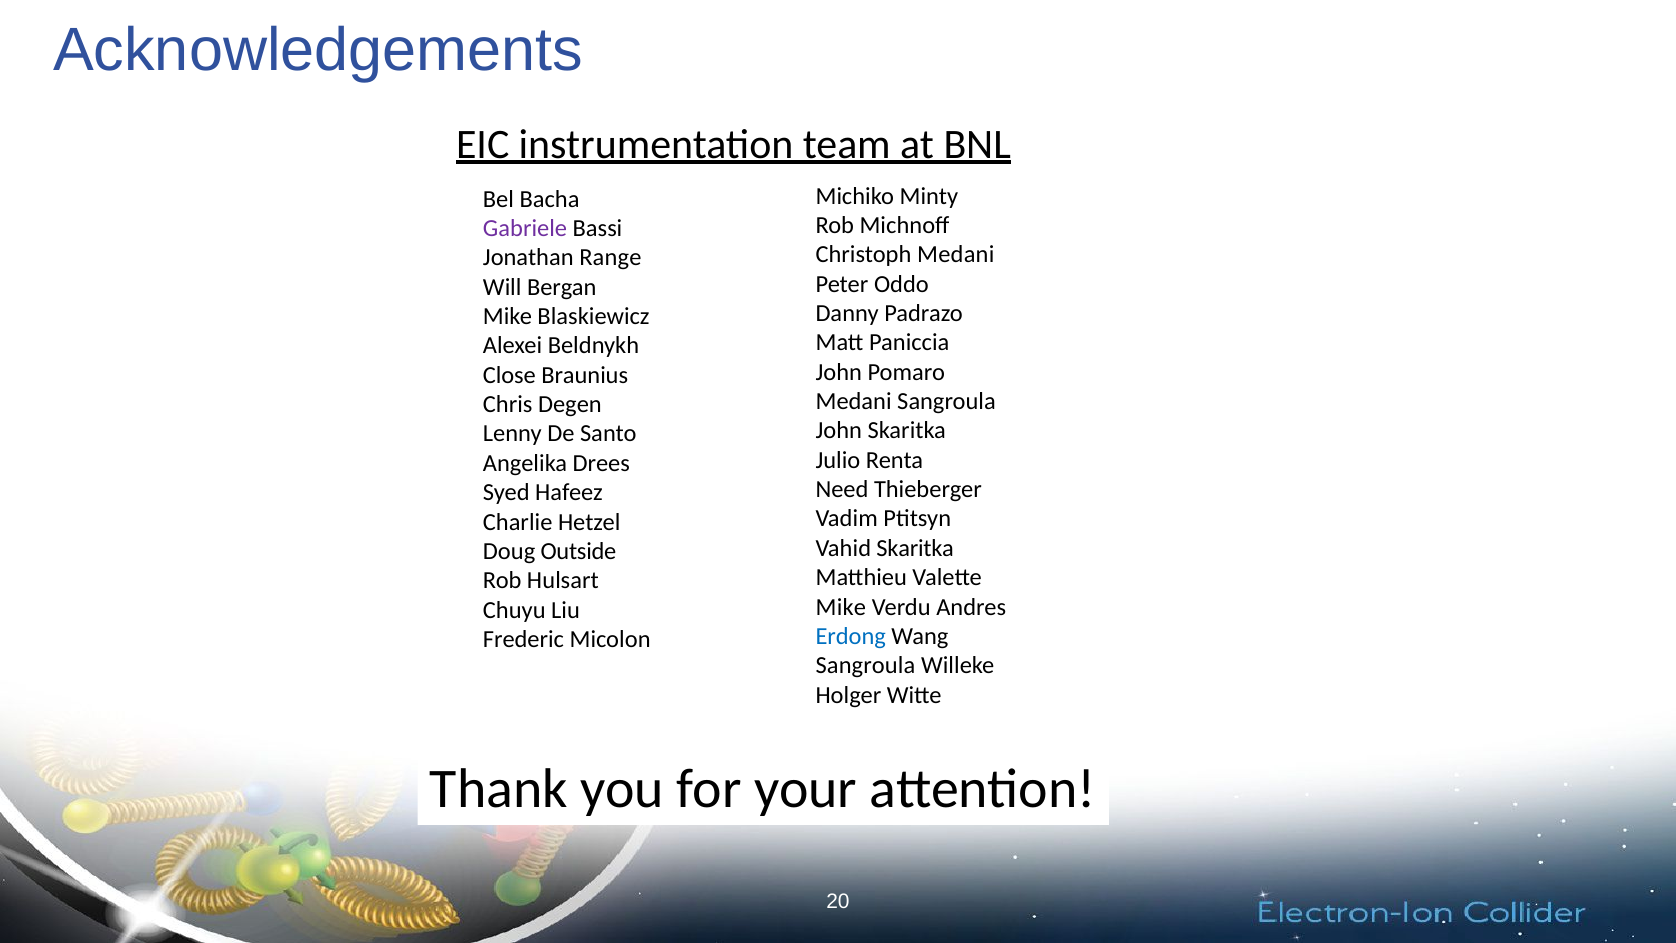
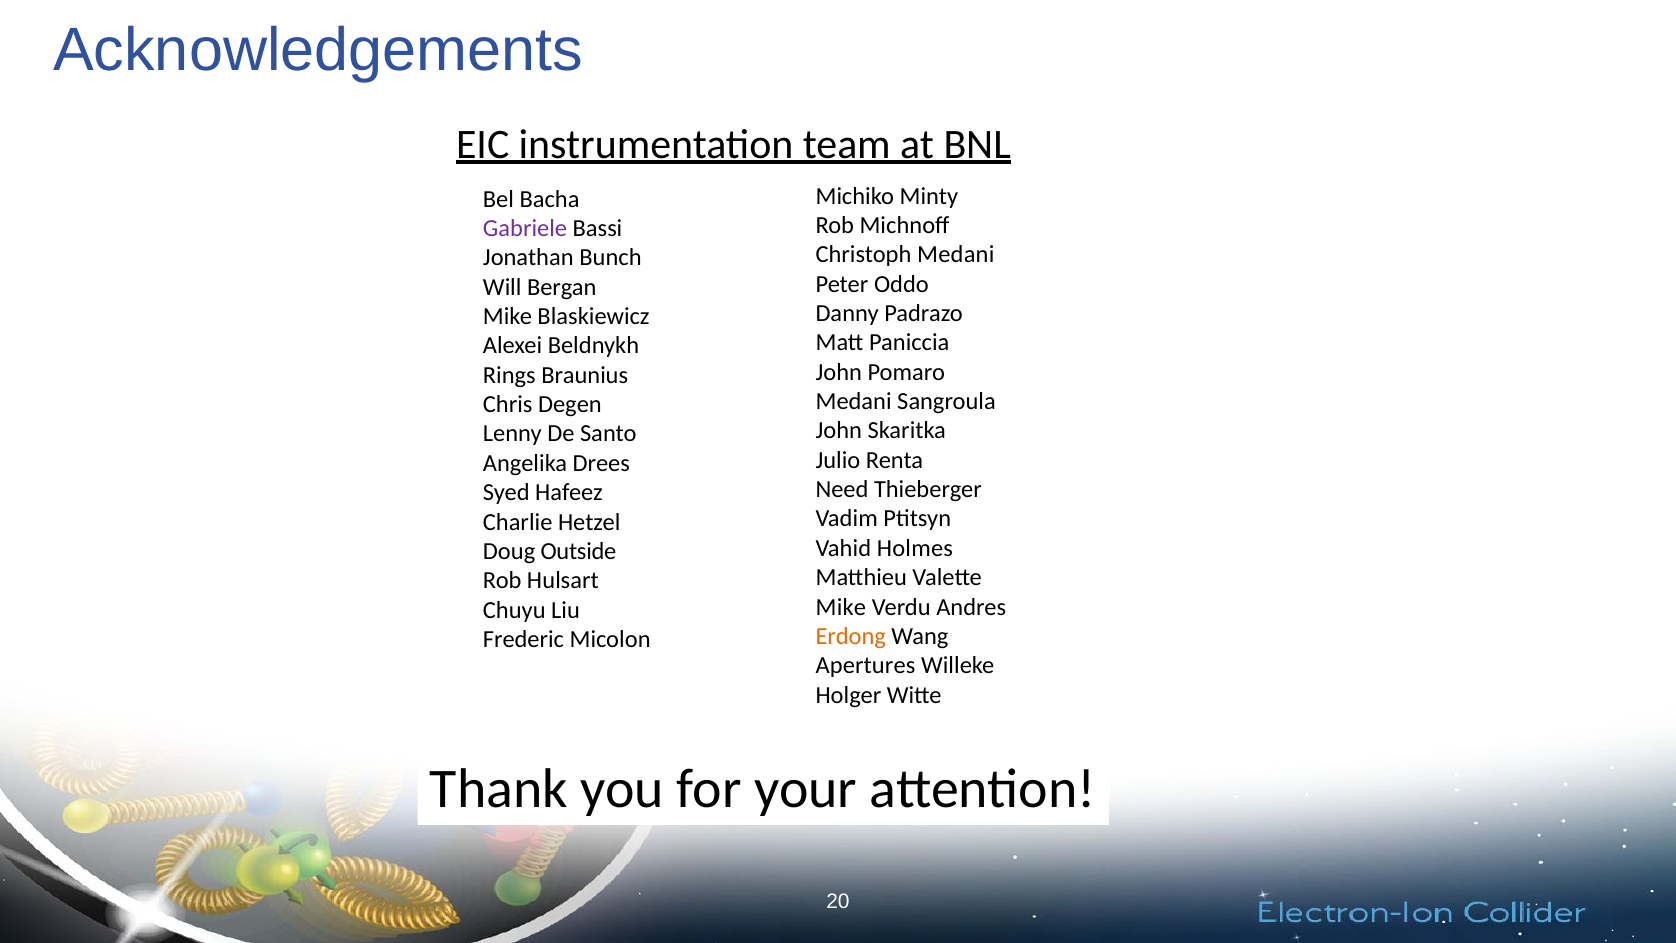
Range: Range -> Bunch
Close: Close -> Rings
Vahid Skaritka: Skaritka -> Holmes
Erdong colour: blue -> orange
Sangroula at (865, 665): Sangroula -> Apertures
